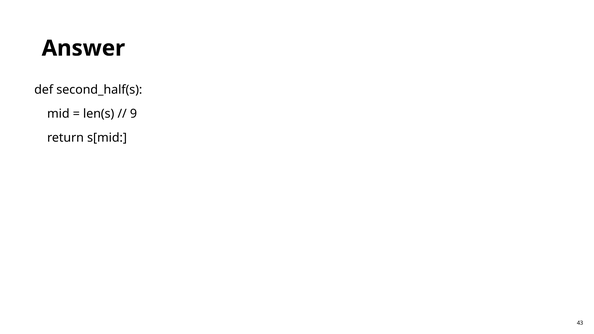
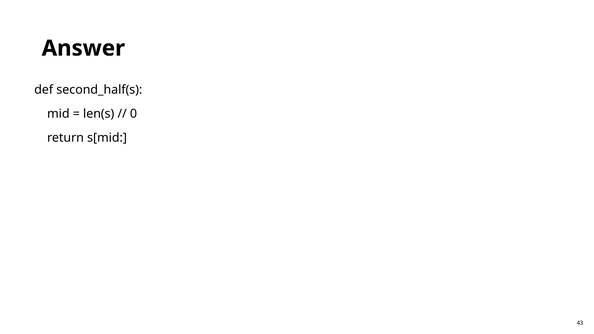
9: 9 -> 0
